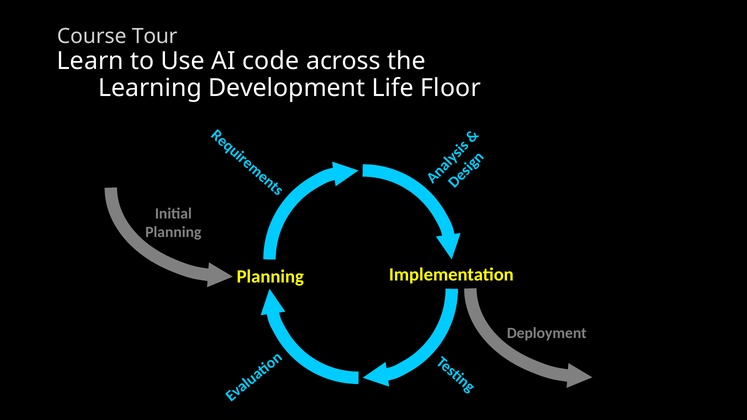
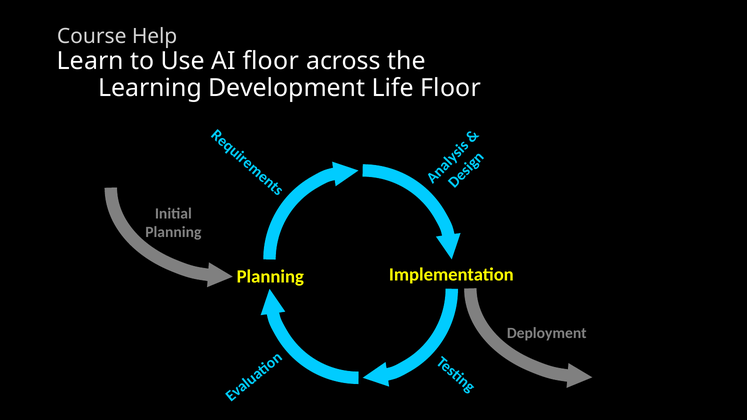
Tour: Tour -> Help
AI code: code -> floor
